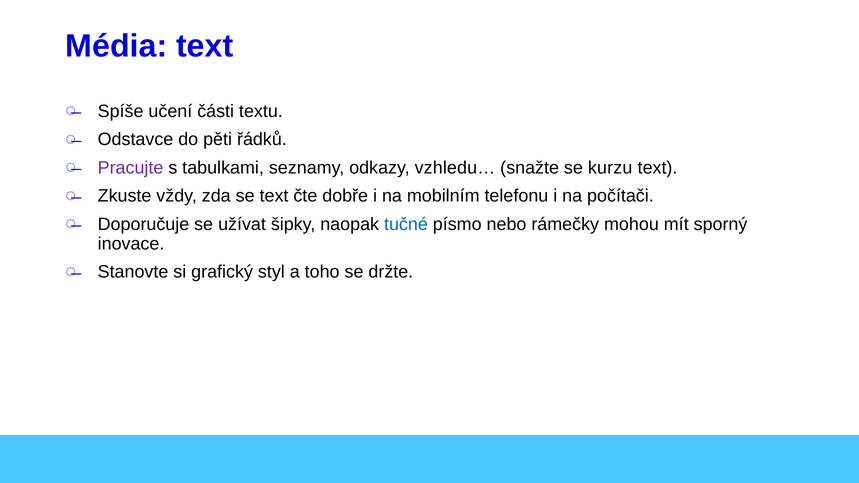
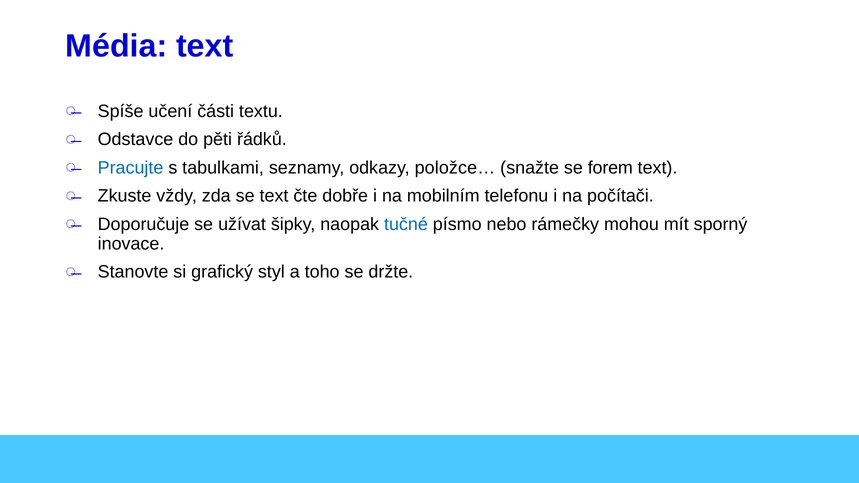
Pracujte colour: purple -> blue
vzhledu…: vzhledu… -> položce…
kurzu: kurzu -> forem
